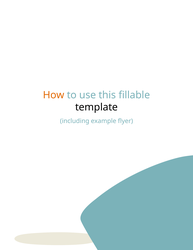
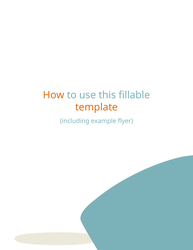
template colour: black -> orange
